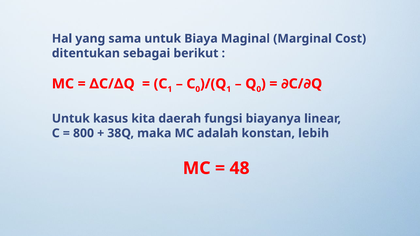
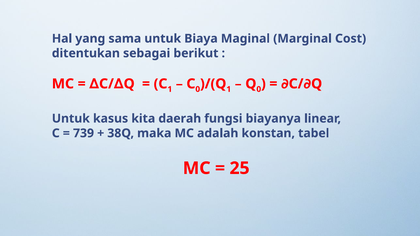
800: 800 -> 739
lebih: lebih -> tabel
48: 48 -> 25
